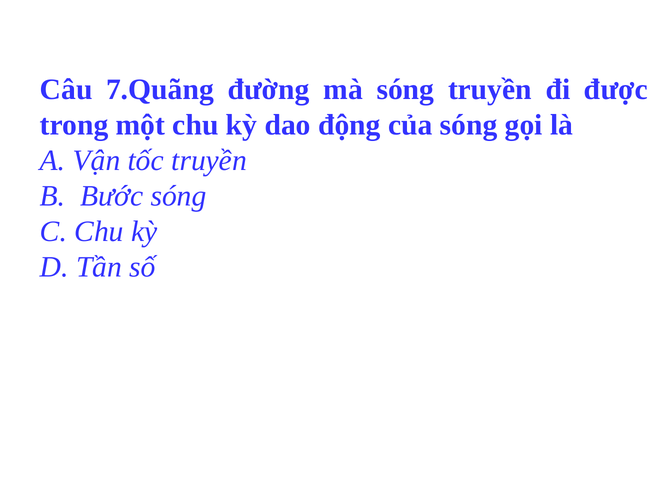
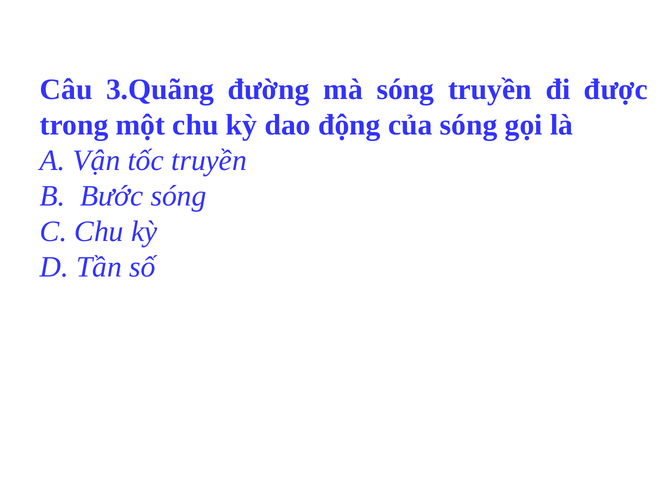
7.Quãng: 7.Quãng -> 3.Quãng
